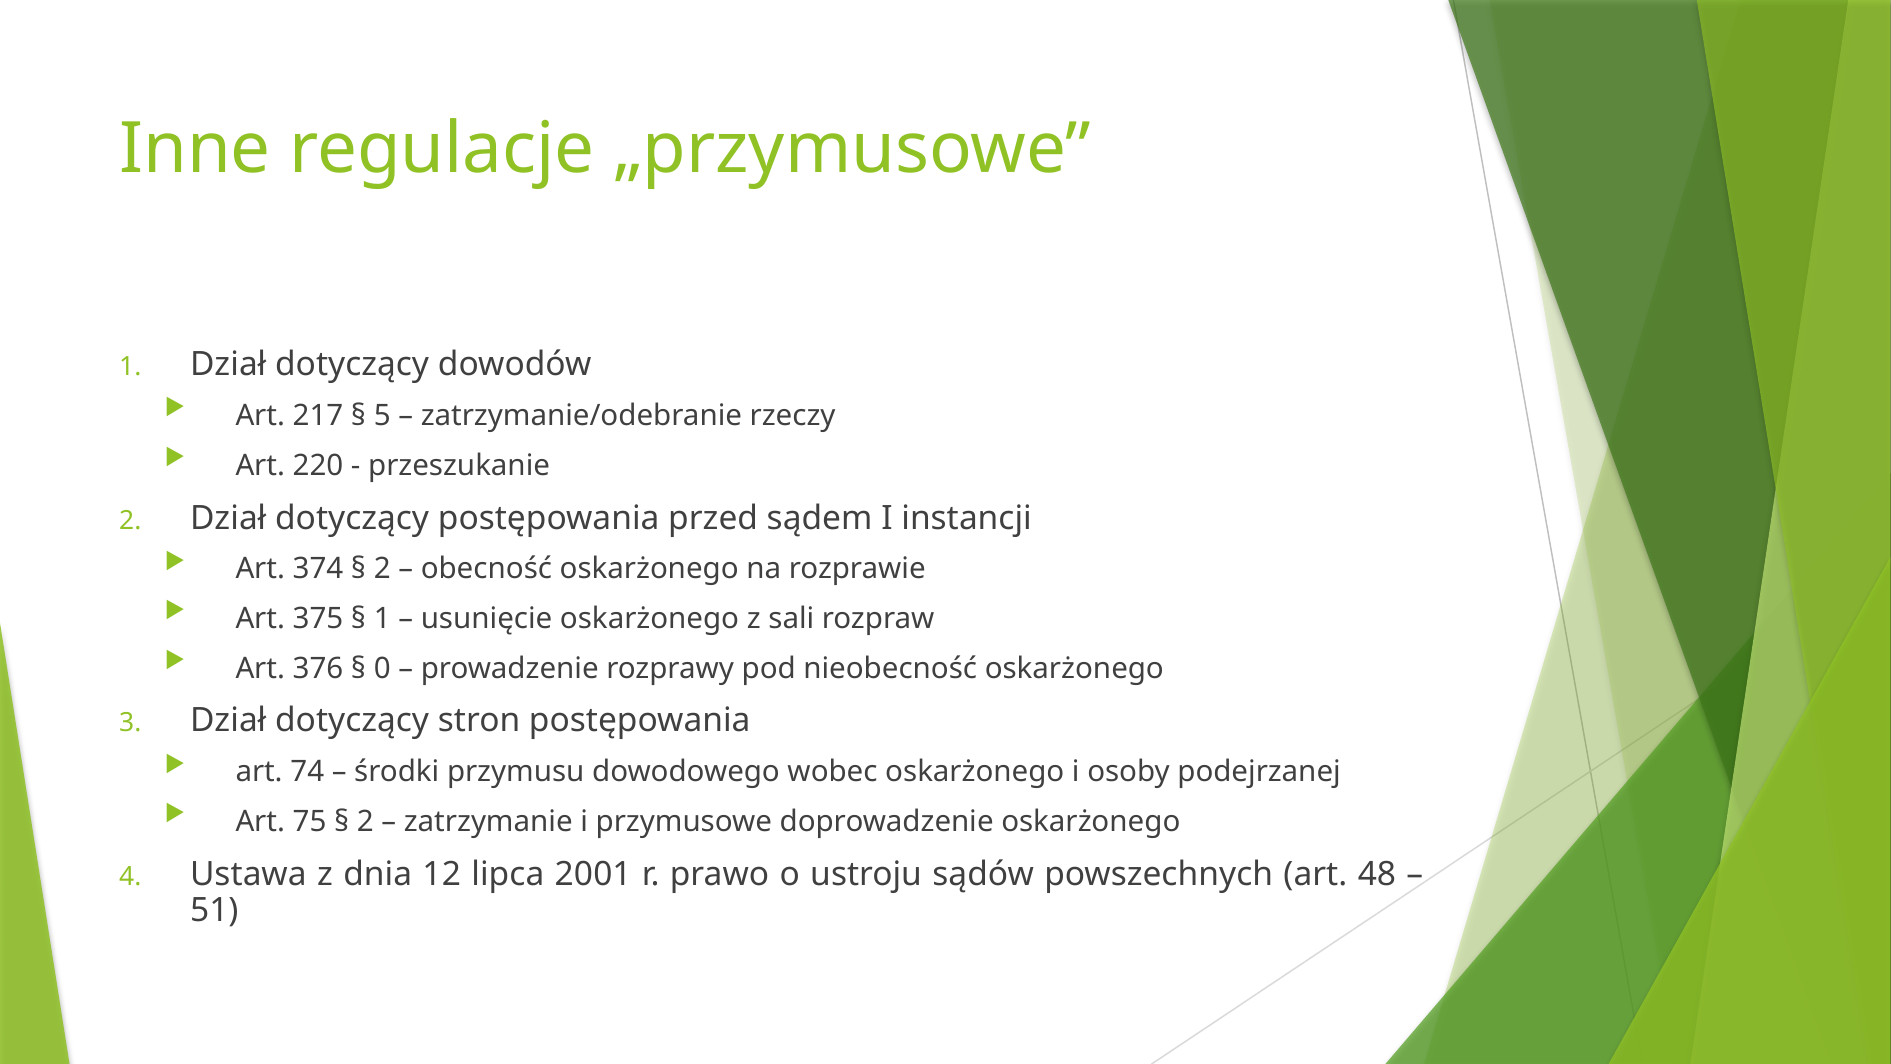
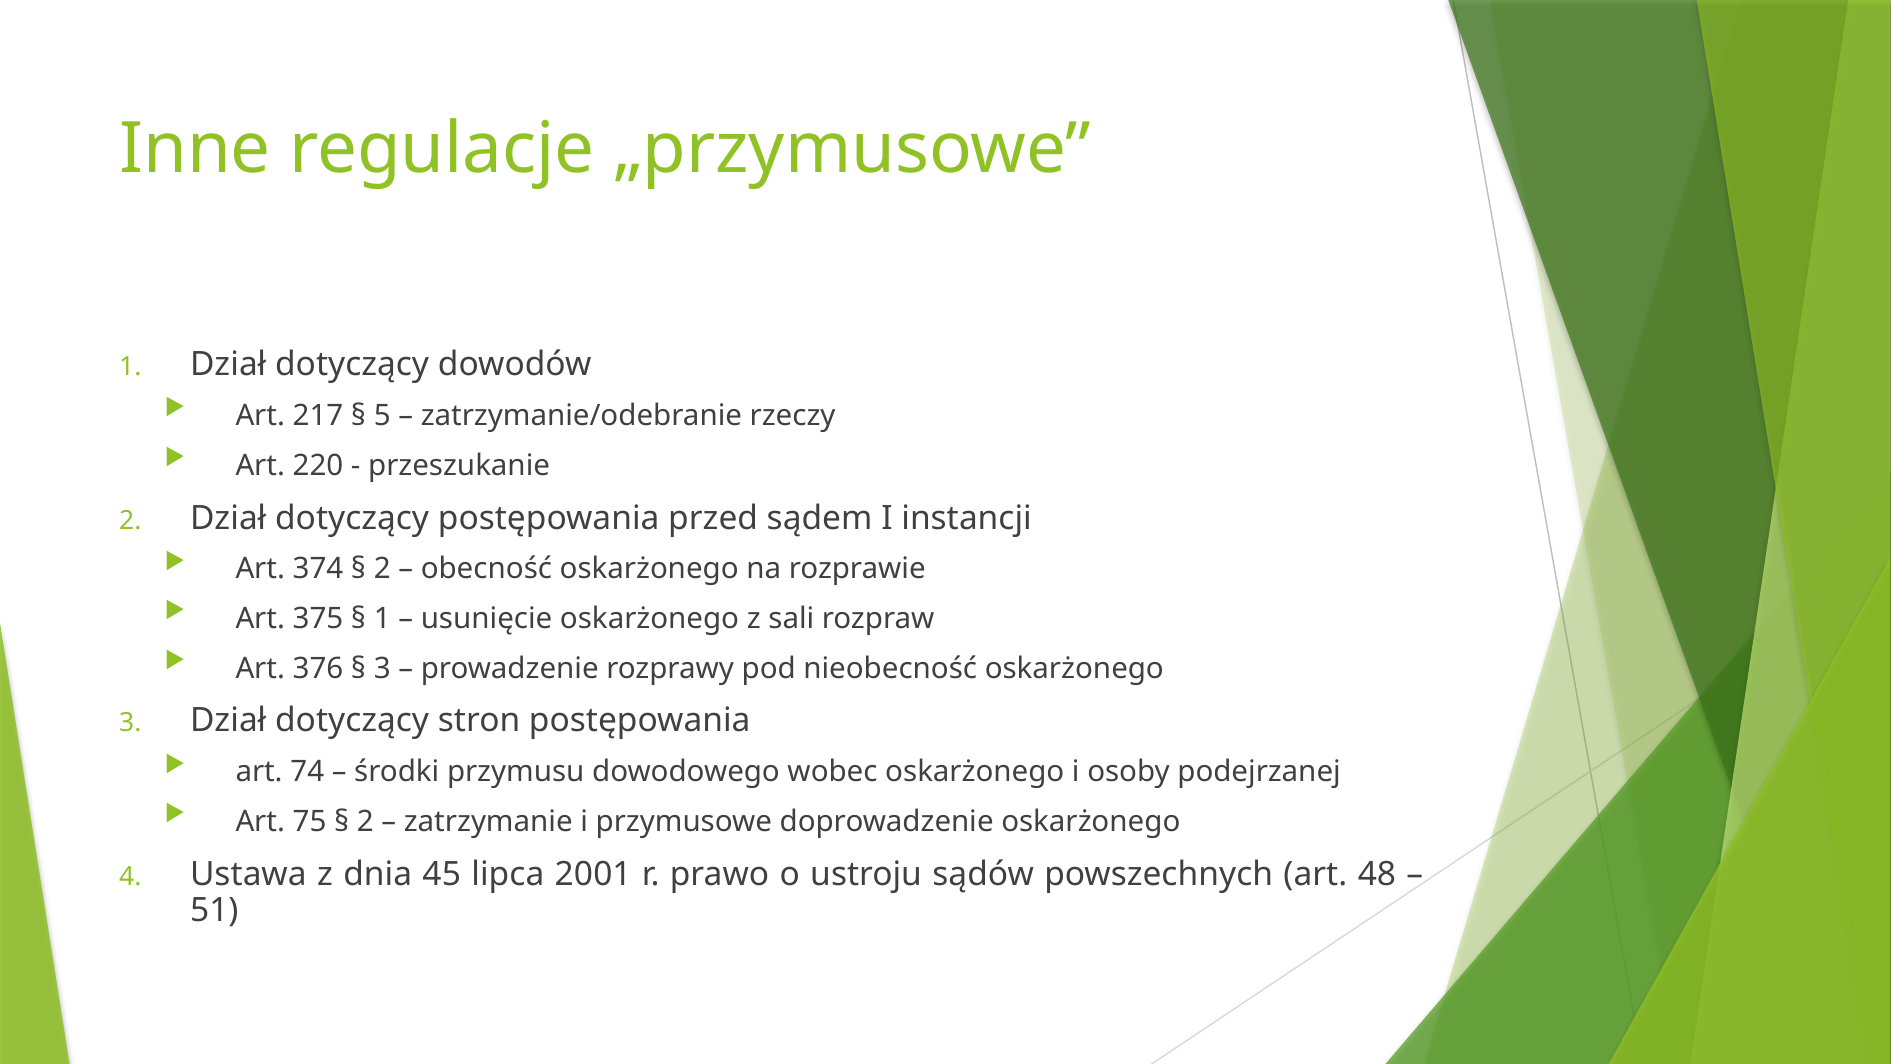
0 at (382, 668): 0 -> 3
12: 12 -> 45
